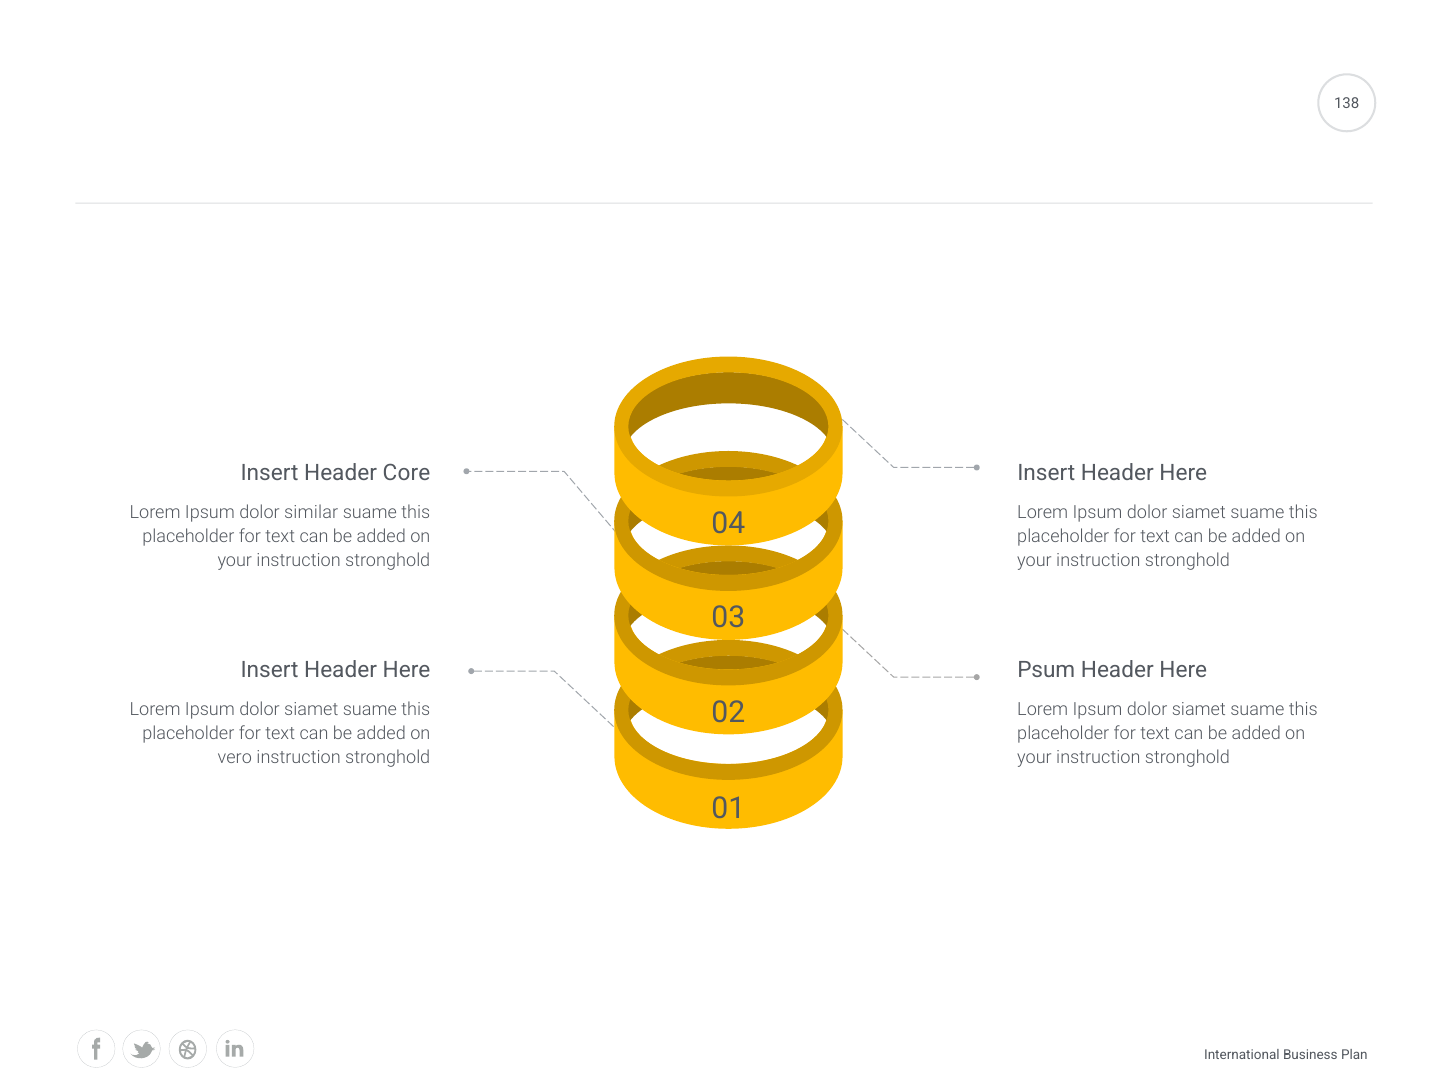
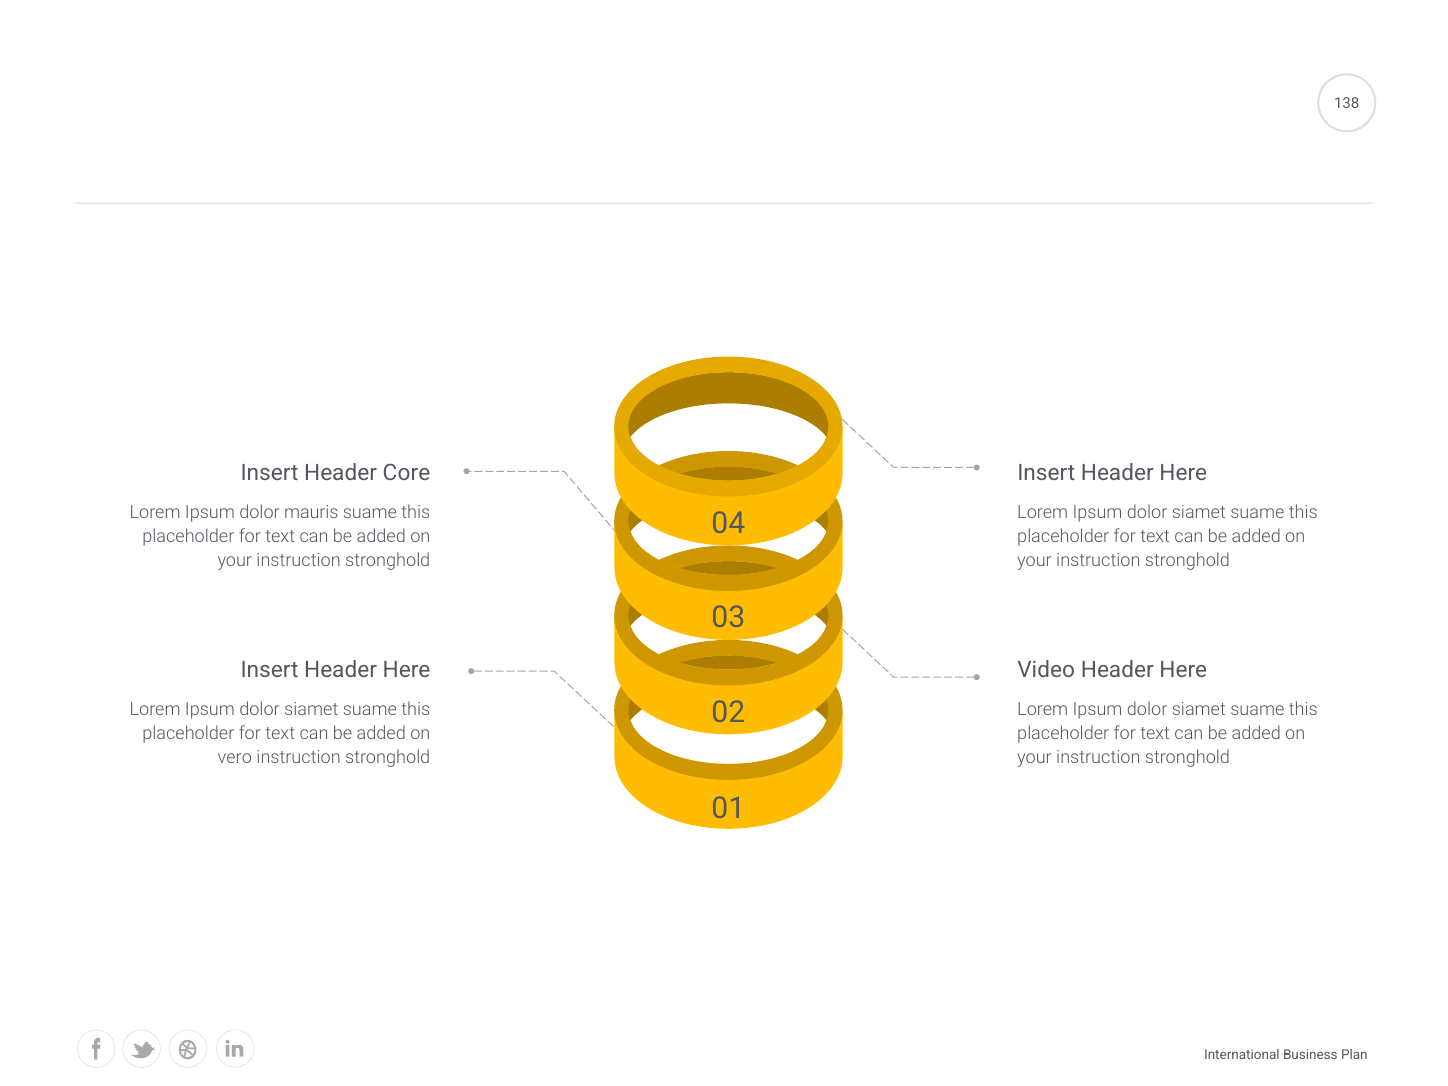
similar: similar -> mauris
Psum: Psum -> Video
